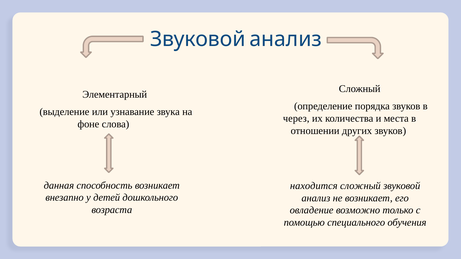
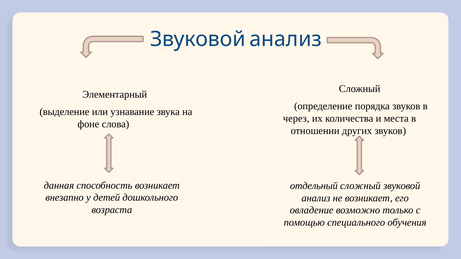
находится: находится -> отдельный
